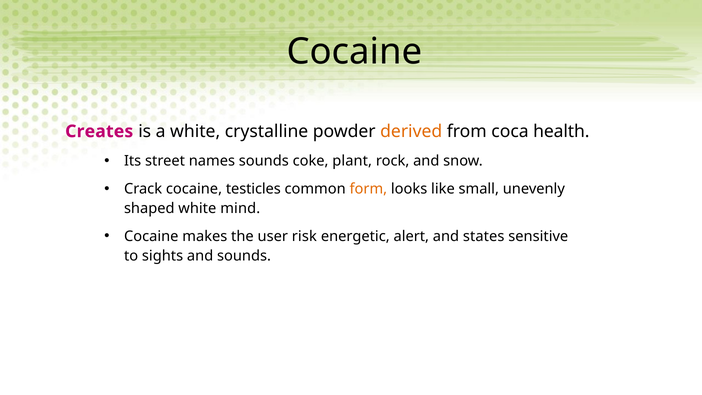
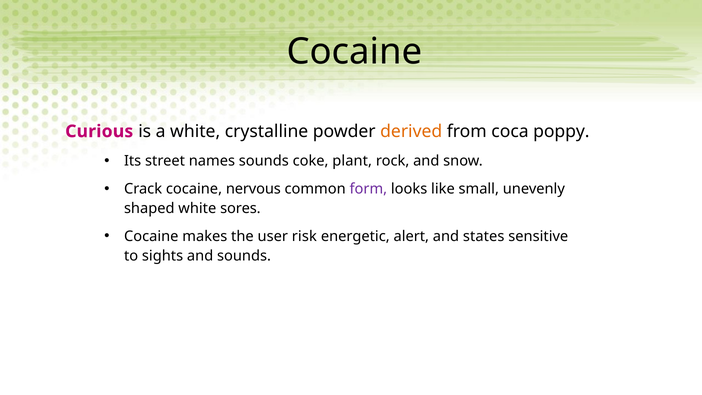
Creates: Creates -> Curious
health: health -> poppy
testicles: testicles -> nervous
form colour: orange -> purple
mind: mind -> sores
